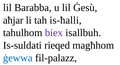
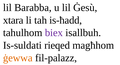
aħjar: aħjar -> xtara
is-ħalli: is-ħalli -> is-ħadd
ġewwa colour: blue -> orange
